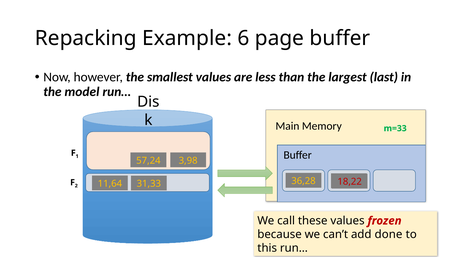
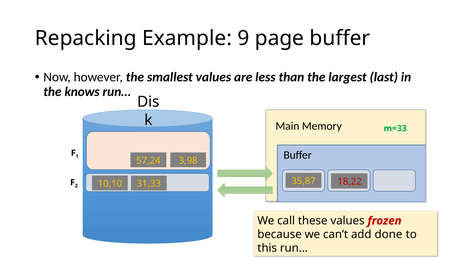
6: 6 -> 9
model: model -> knows
36,28: 36,28 -> 35,87
11,64: 11,64 -> 10,10
